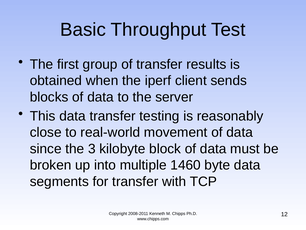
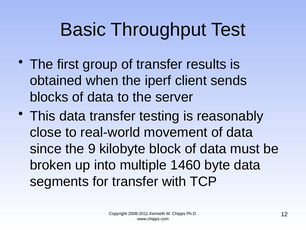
3: 3 -> 9
